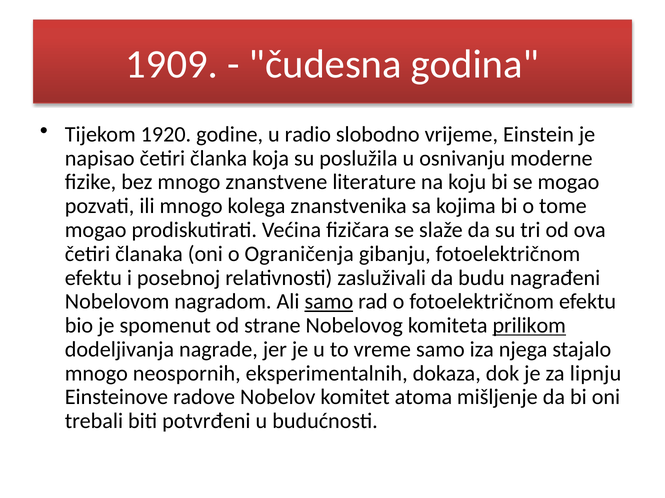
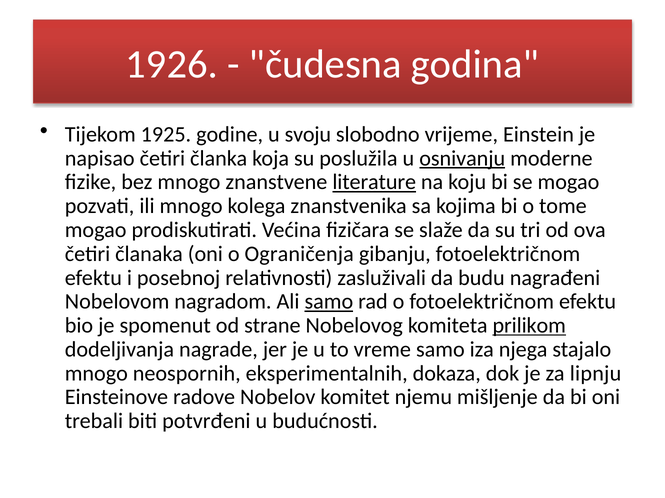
1909: 1909 -> 1926
1920: 1920 -> 1925
radio: radio -> svoju
osnivanju underline: none -> present
literature underline: none -> present
atoma: atoma -> njemu
